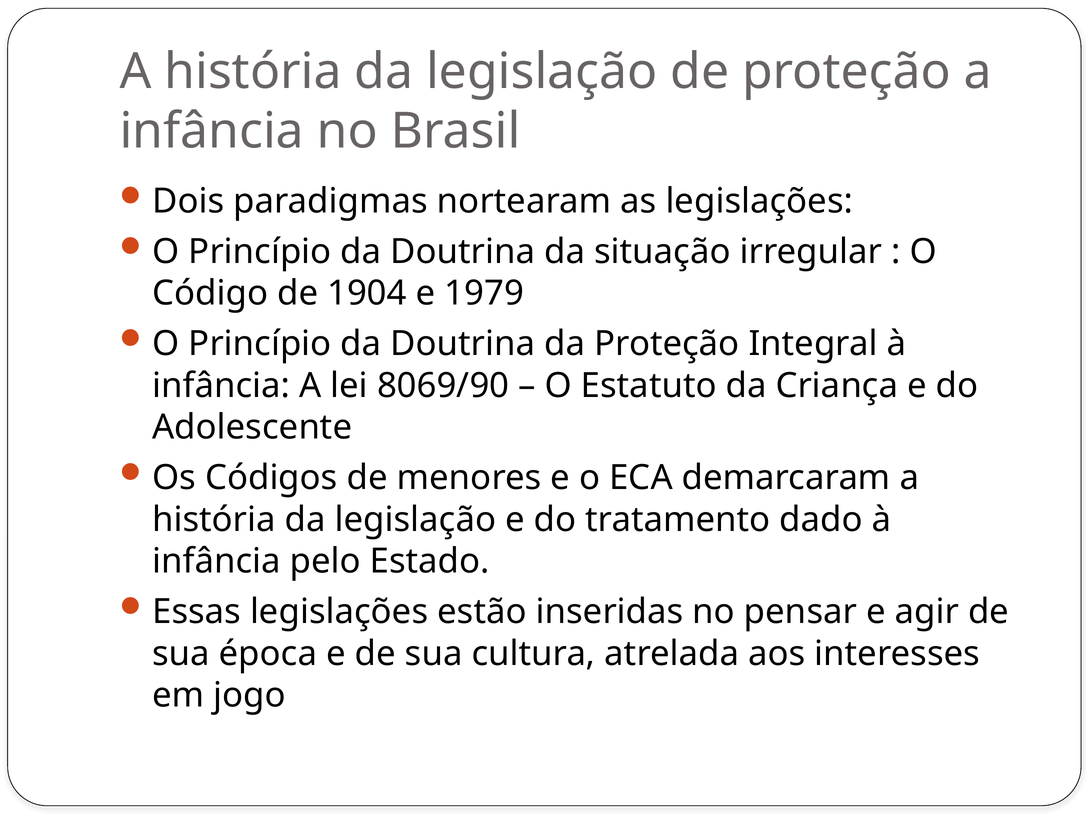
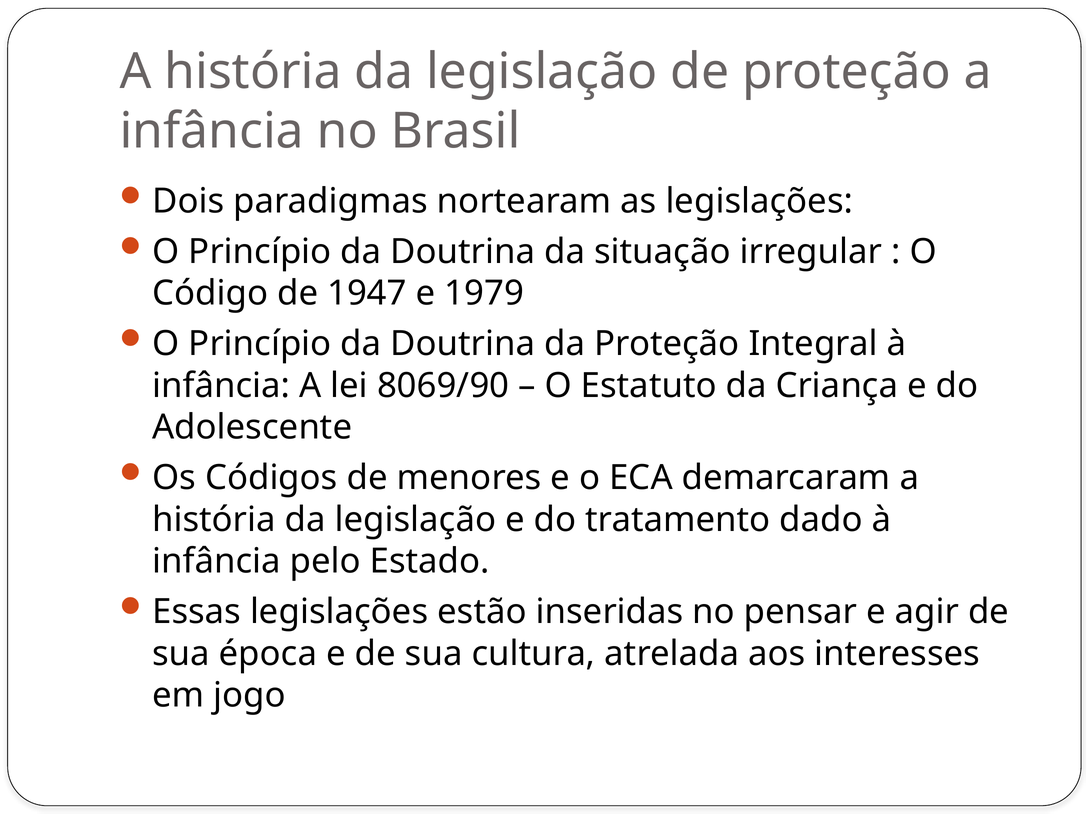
1904: 1904 -> 1947
